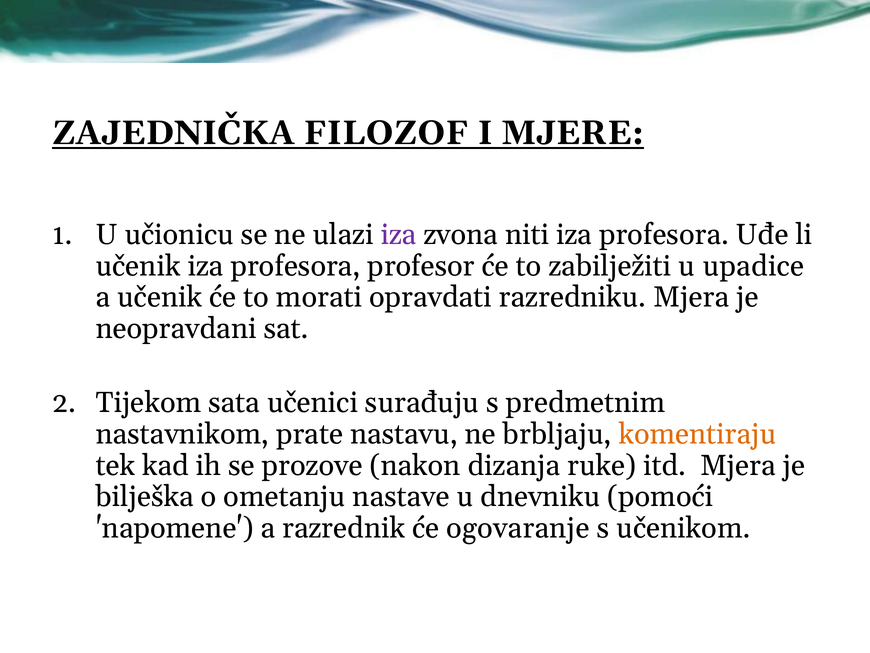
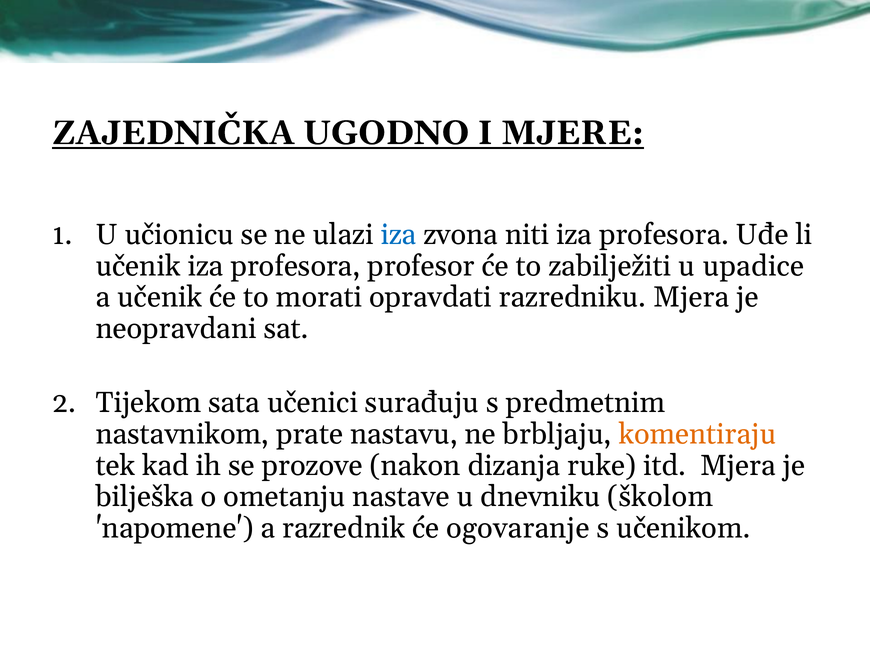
FILOZOF: FILOZOF -> UGODNO
iza at (399, 234) colour: purple -> blue
pomoći: pomoći -> školom
